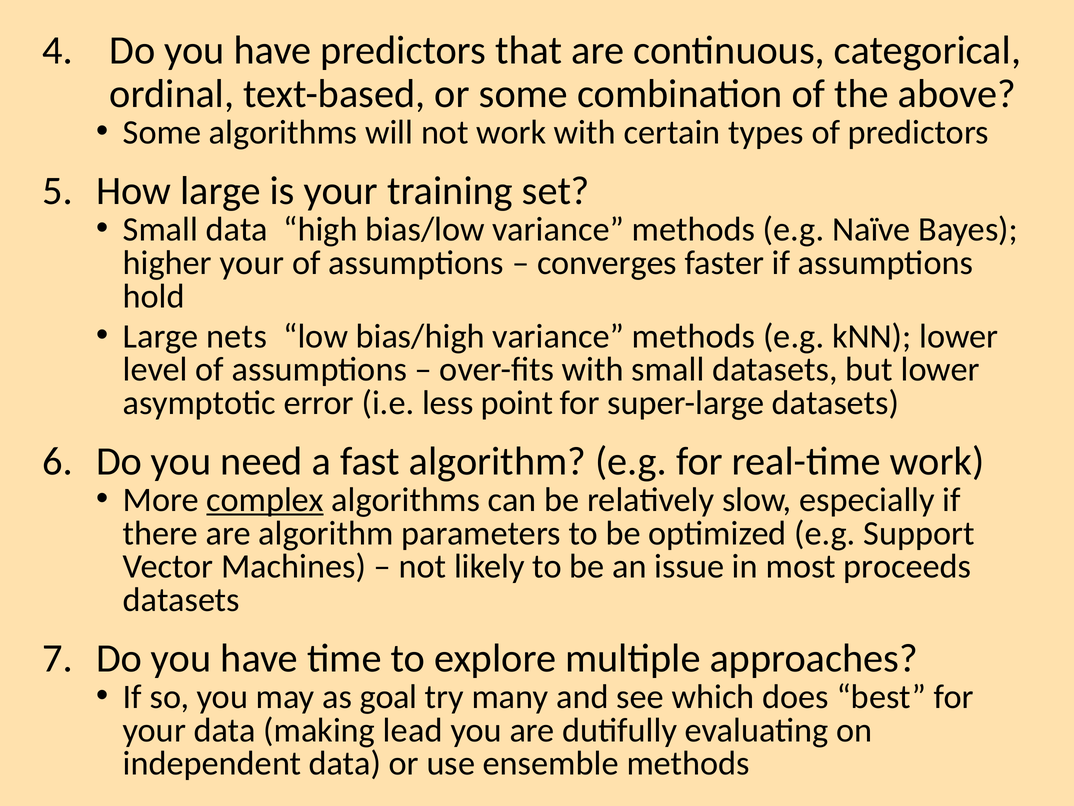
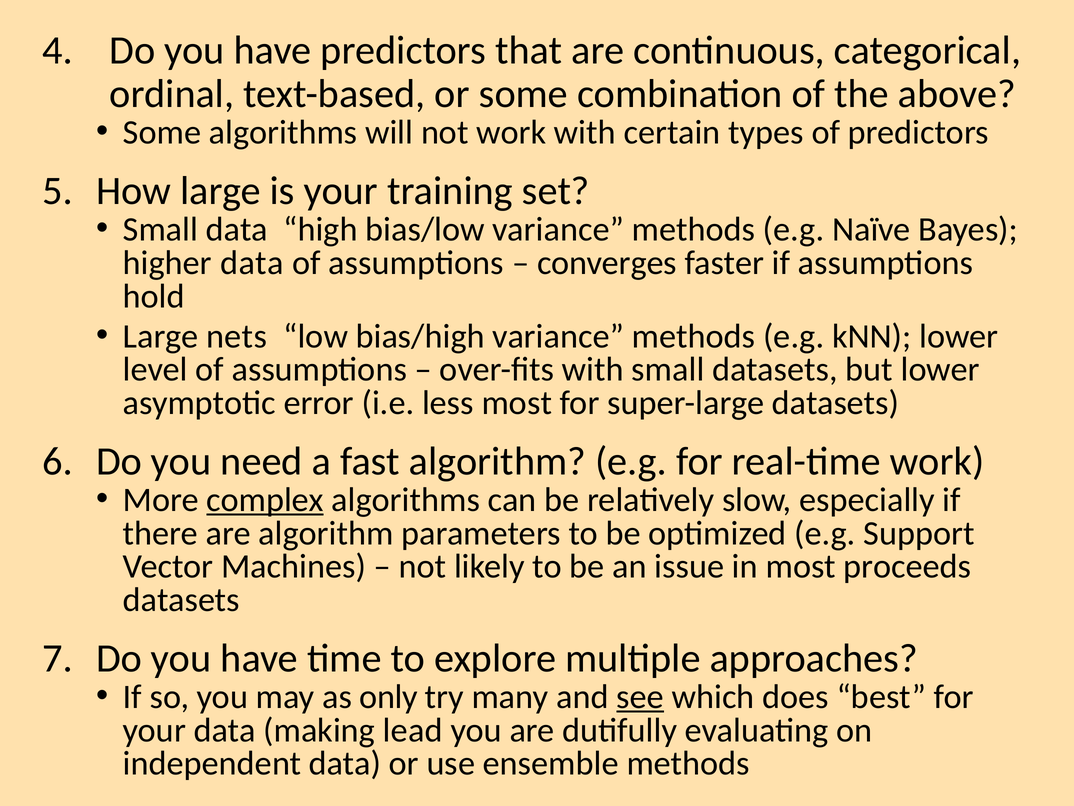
higher your: your -> data
less point: point -> most
goal: goal -> only
see underline: none -> present
